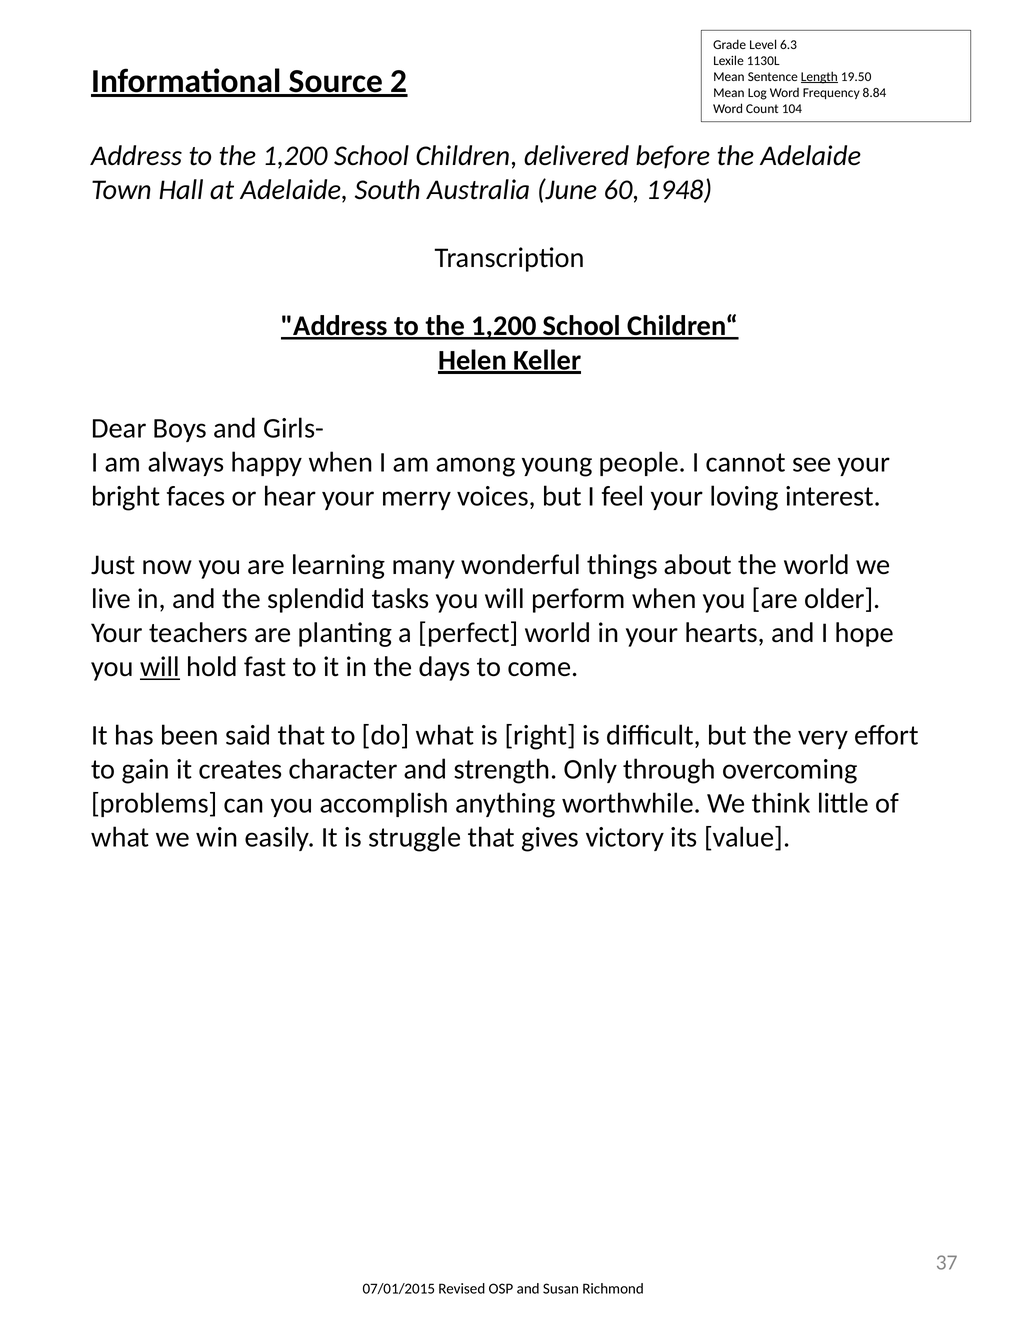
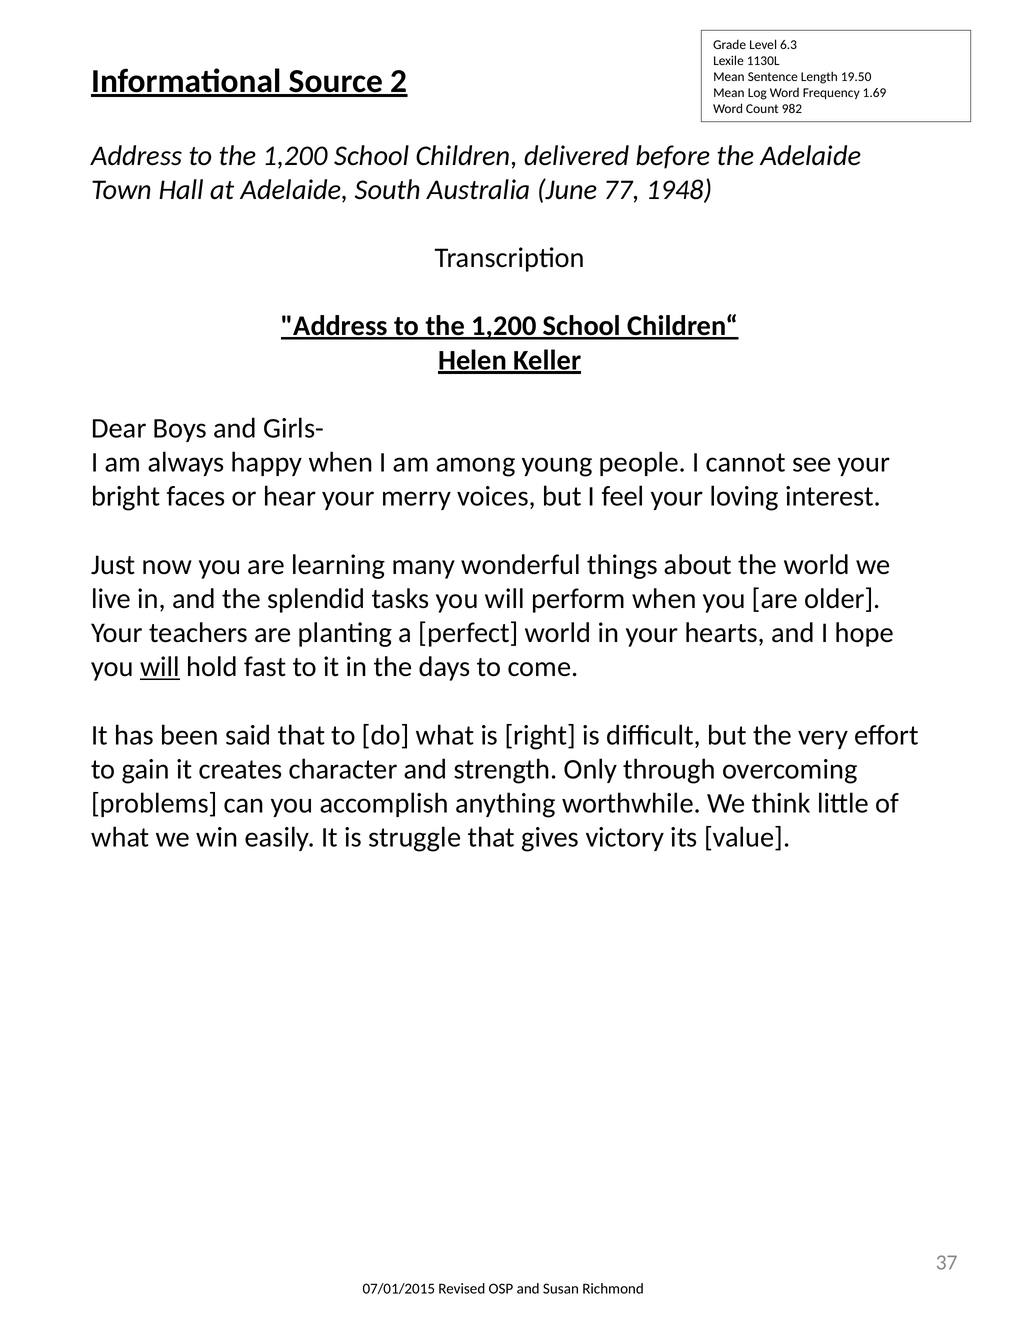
Length underline: present -> none
8.84: 8.84 -> 1.69
104: 104 -> 982
60: 60 -> 77
